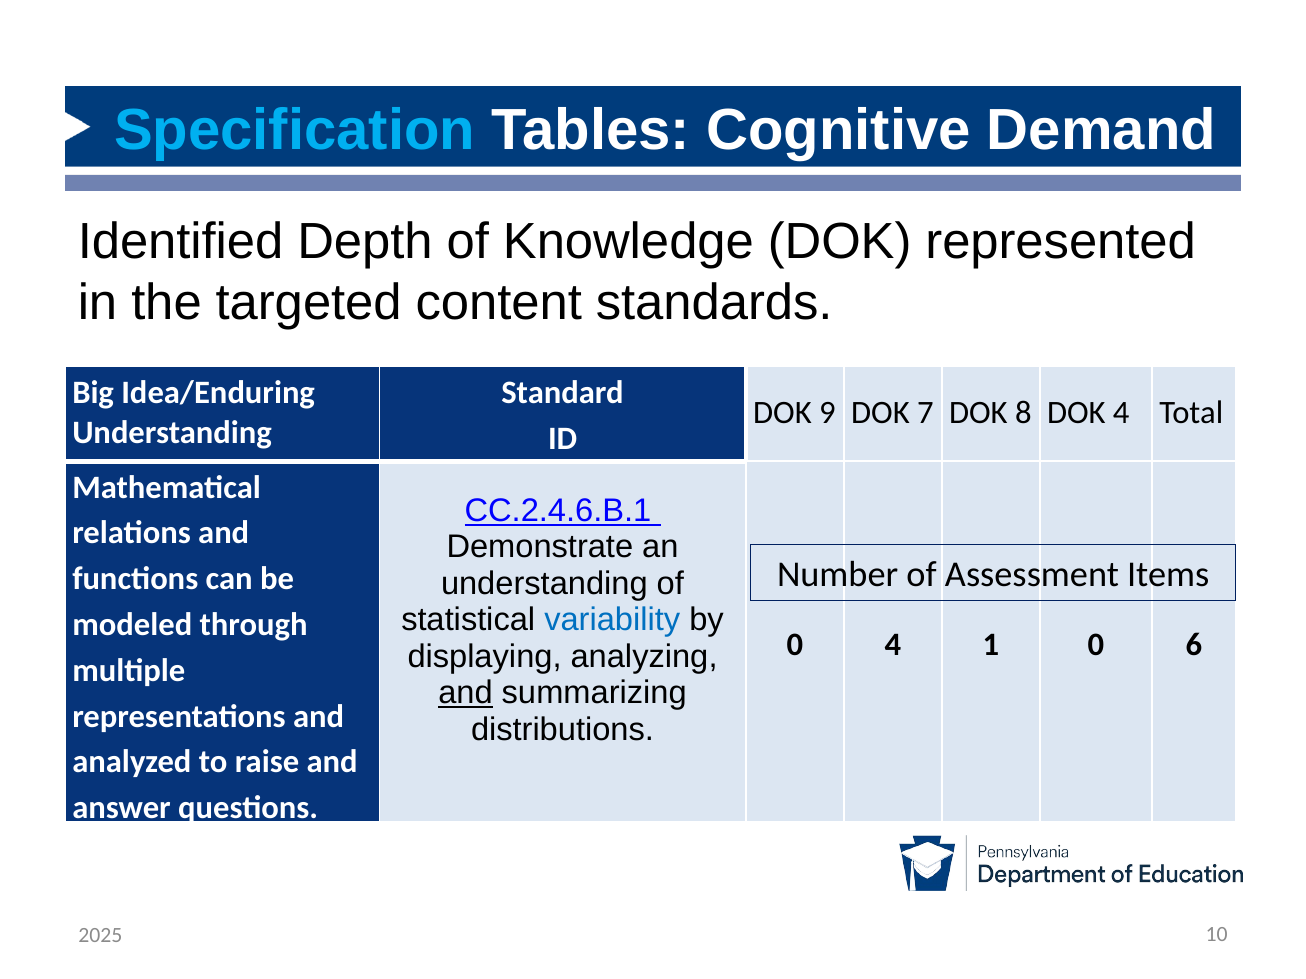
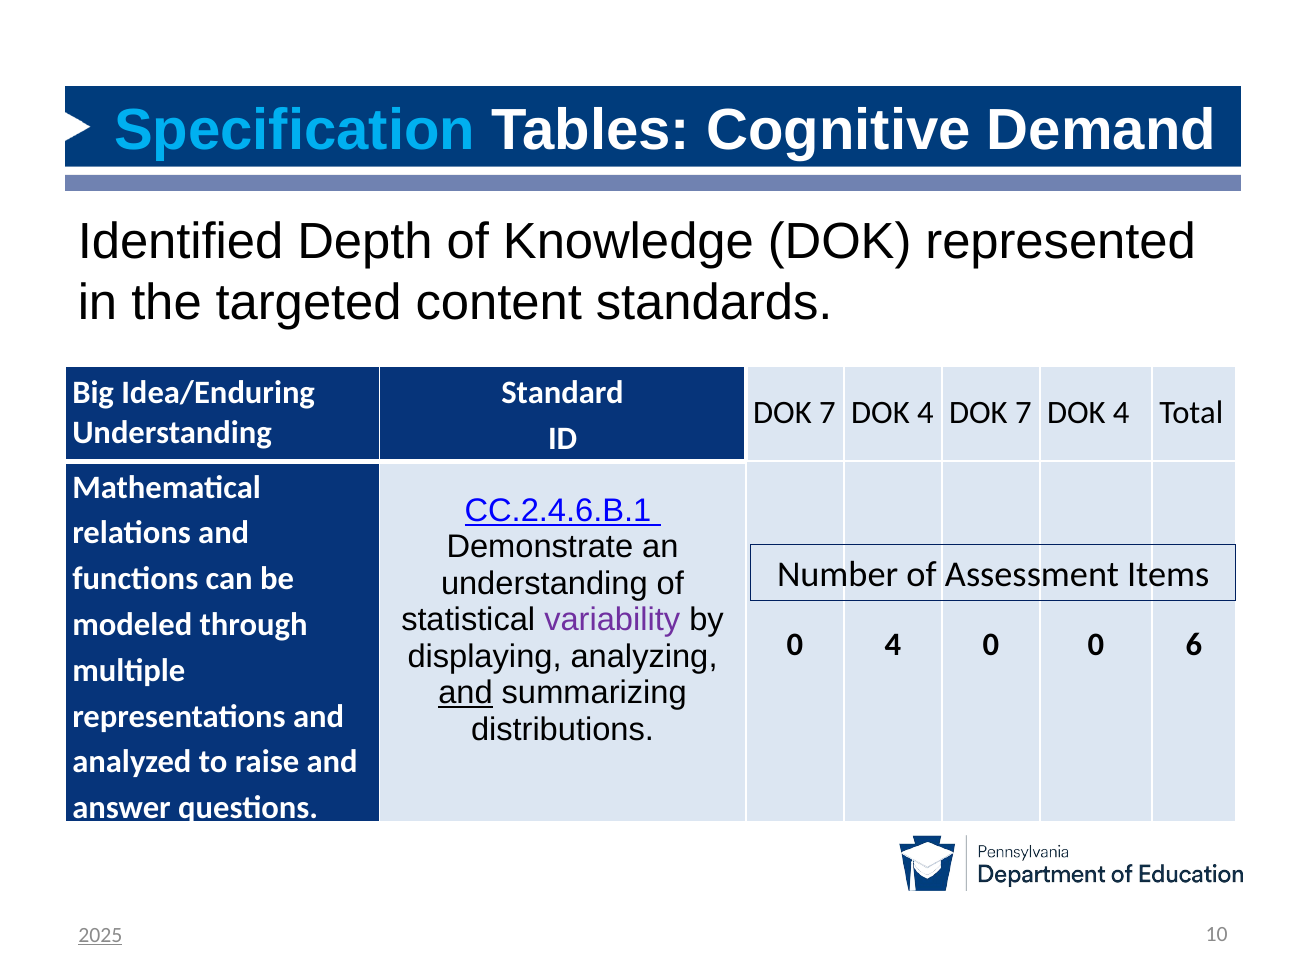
9 at (827, 413): 9 -> 7
7 at (925, 413): 7 -> 4
8 at (1023, 413): 8 -> 7
variability colour: blue -> purple
4 1: 1 -> 0
2025 underline: none -> present
